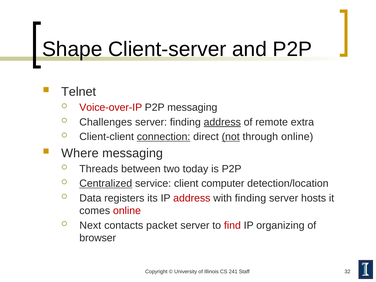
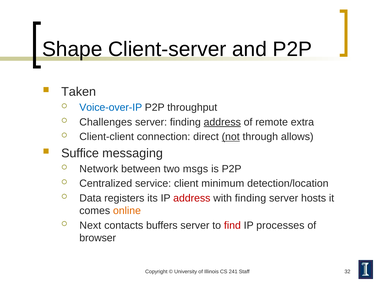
Telnet: Telnet -> Taken
Voice-over-IP colour: red -> blue
P2P messaging: messaging -> throughput
connection underline: present -> none
through online: online -> allows
Where: Where -> Suffice
Threads: Threads -> Network
today: today -> msgs
Centralized underline: present -> none
computer: computer -> minimum
online at (127, 211) colour: red -> orange
packet: packet -> buffers
organizing: organizing -> processes
